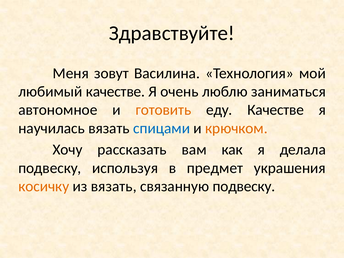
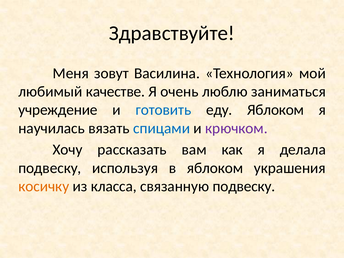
автономное: автономное -> учреждение
готовить colour: orange -> blue
еду Качестве: Качестве -> Яблоком
крючком colour: orange -> purple
в предмет: предмет -> яблоком
из вязать: вязать -> класса
